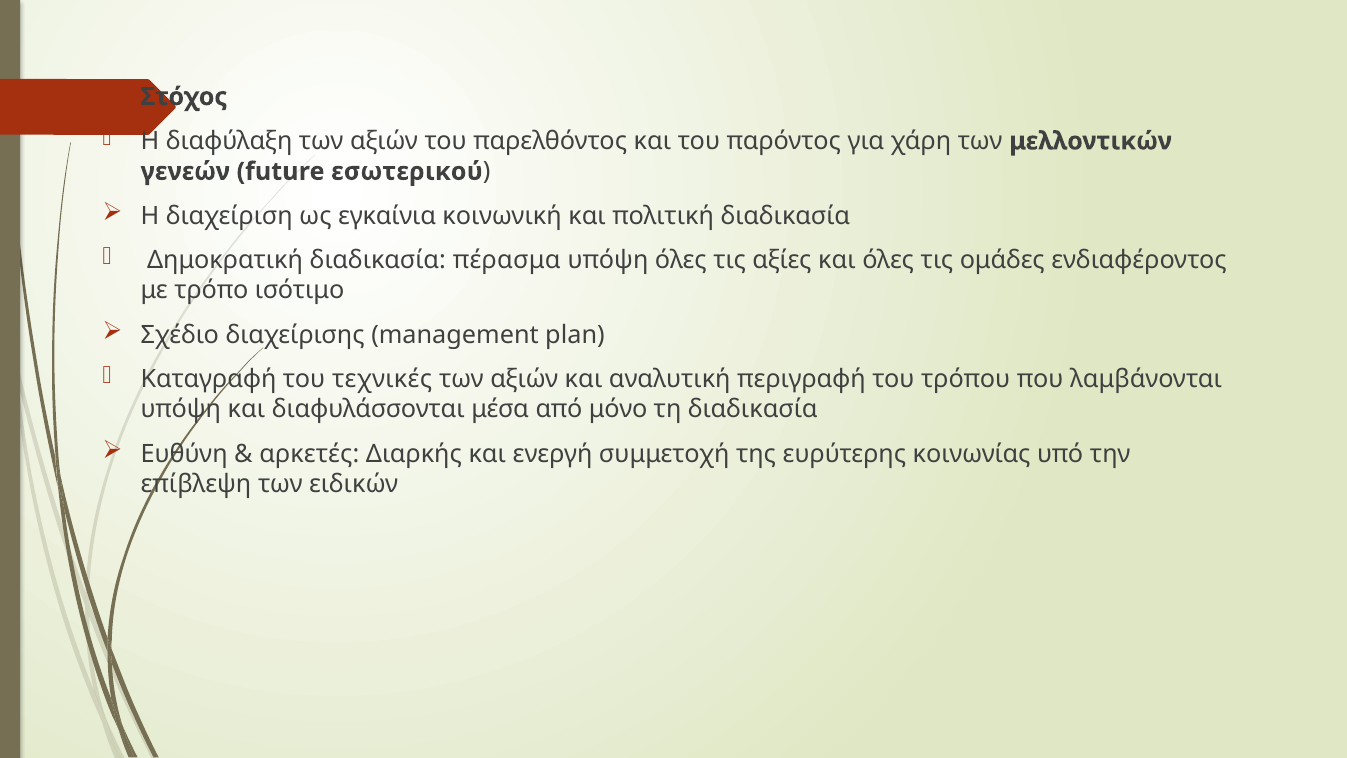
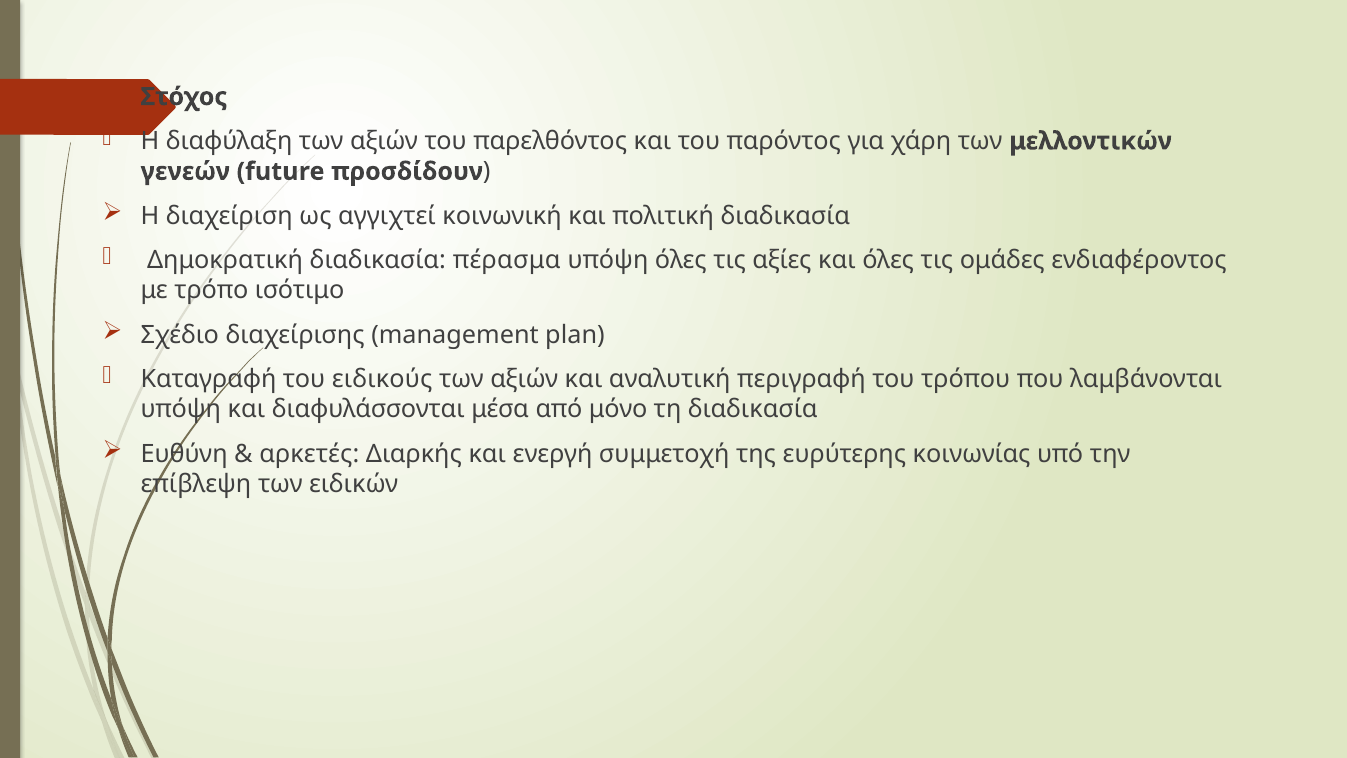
εσωτερικού: εσωτερικού -> προσδίδουν
εγκαίνια: εγκαίνια -> αγγιχτεί
τεχνικές: τεχνικές -> ειδικούς
